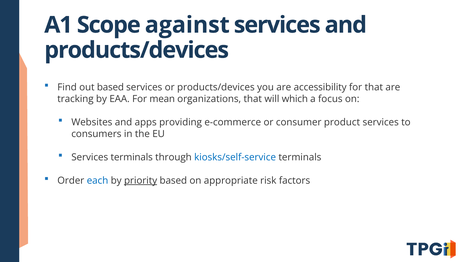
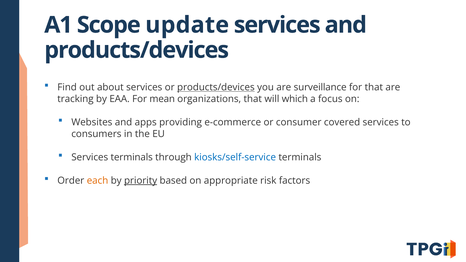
against: against -> update
out based: based -> about
products/devices at (216, 87) underline: none -> present
accessibility: accessibility -> surveillance
product: product -> covered
each colour: blue -> orange
